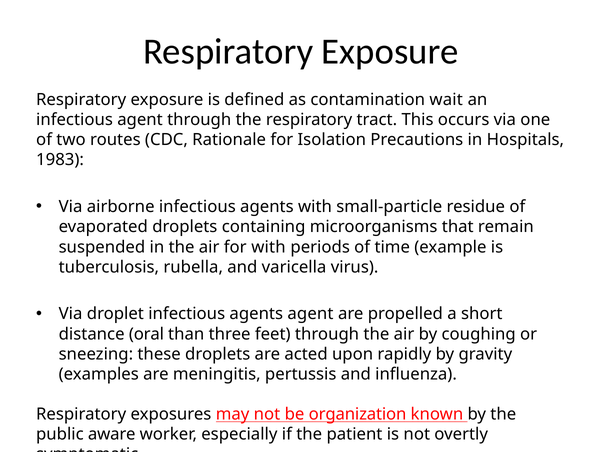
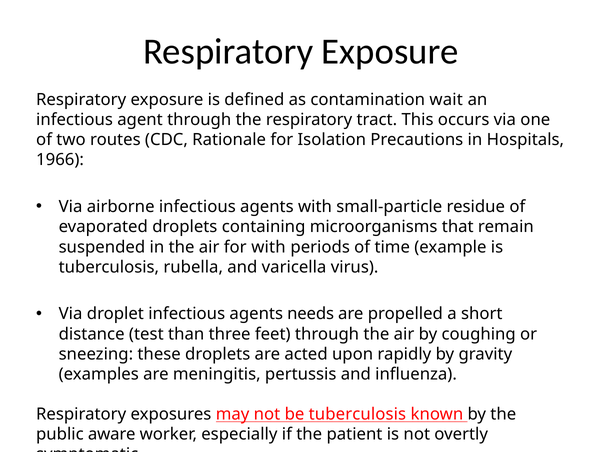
1983: 1983 -> 1966
agents agent: agent -> needs
oral: oral -> test
be organization: organization -> tuberculosis
